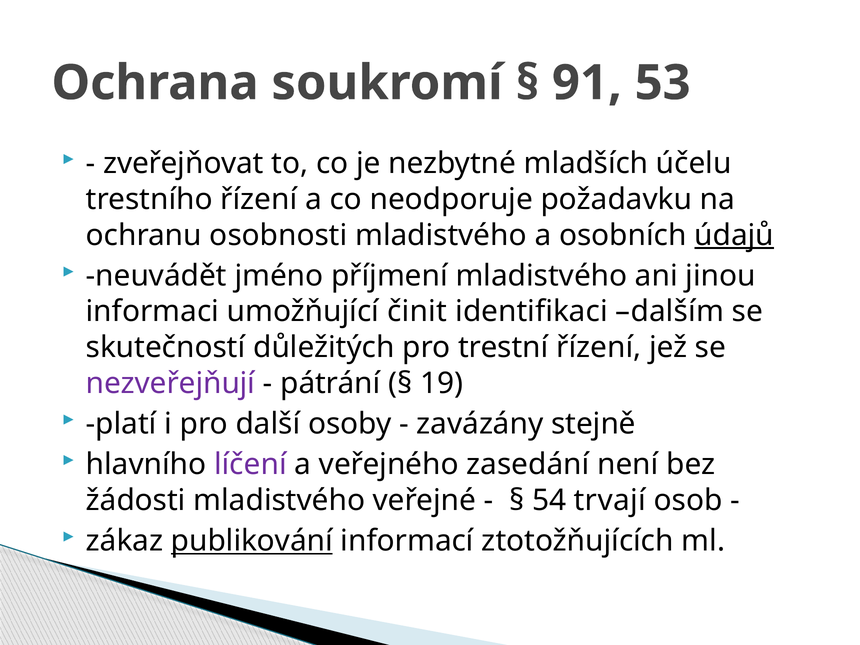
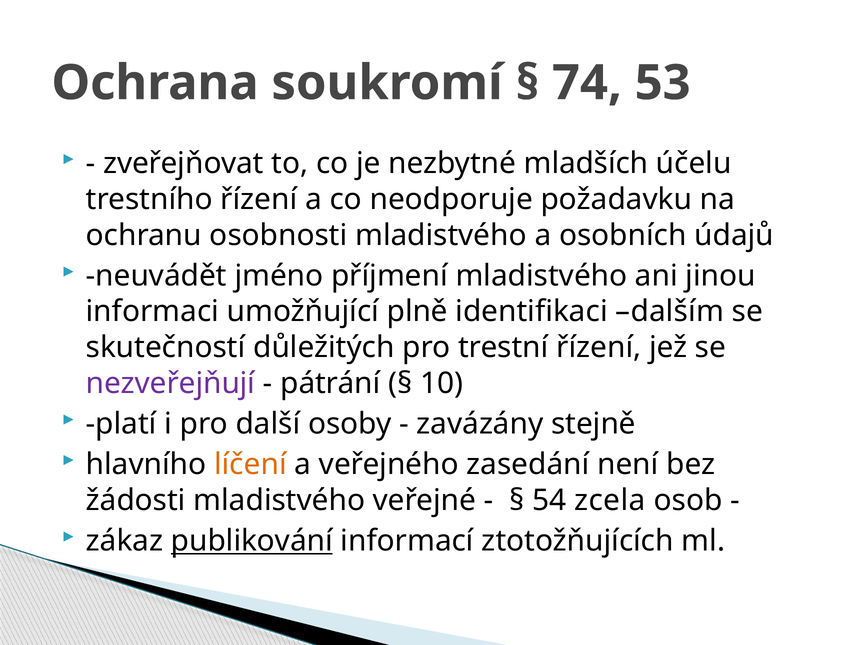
91: 91 -> 74
údajů underline: present -> none
činit: činit -> plně
19: 19 -> 10
líčení colour: purple -> orange
trvají: trvají -> zcela
